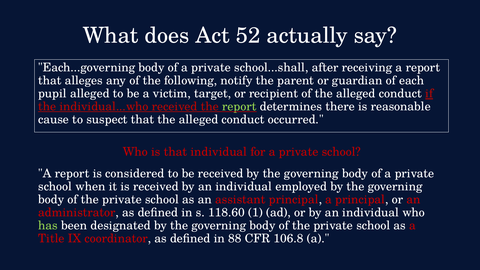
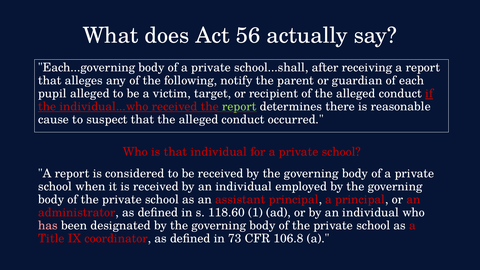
52: 52 -> 56
has colour: light green -> pink
88: 88 -> 73
